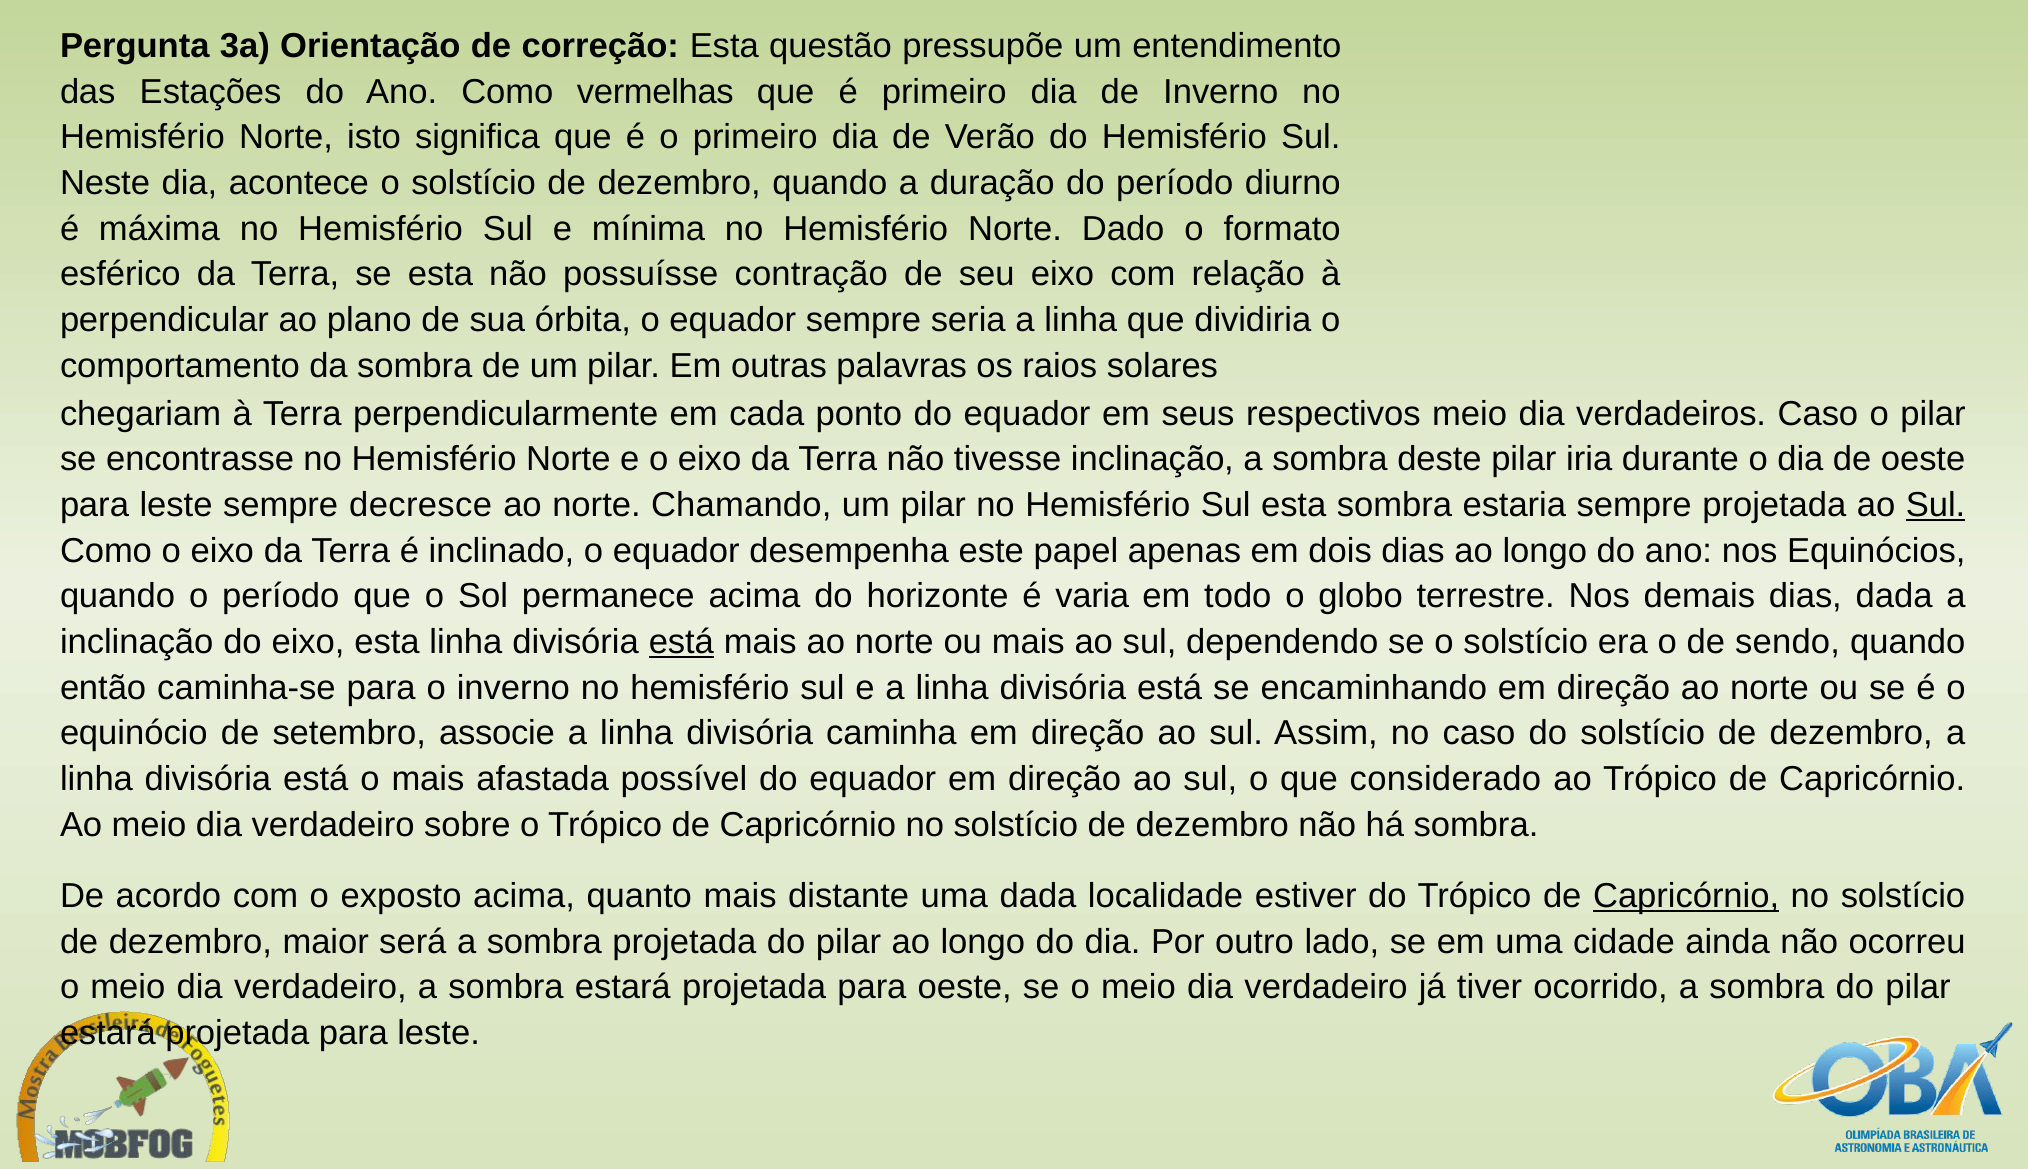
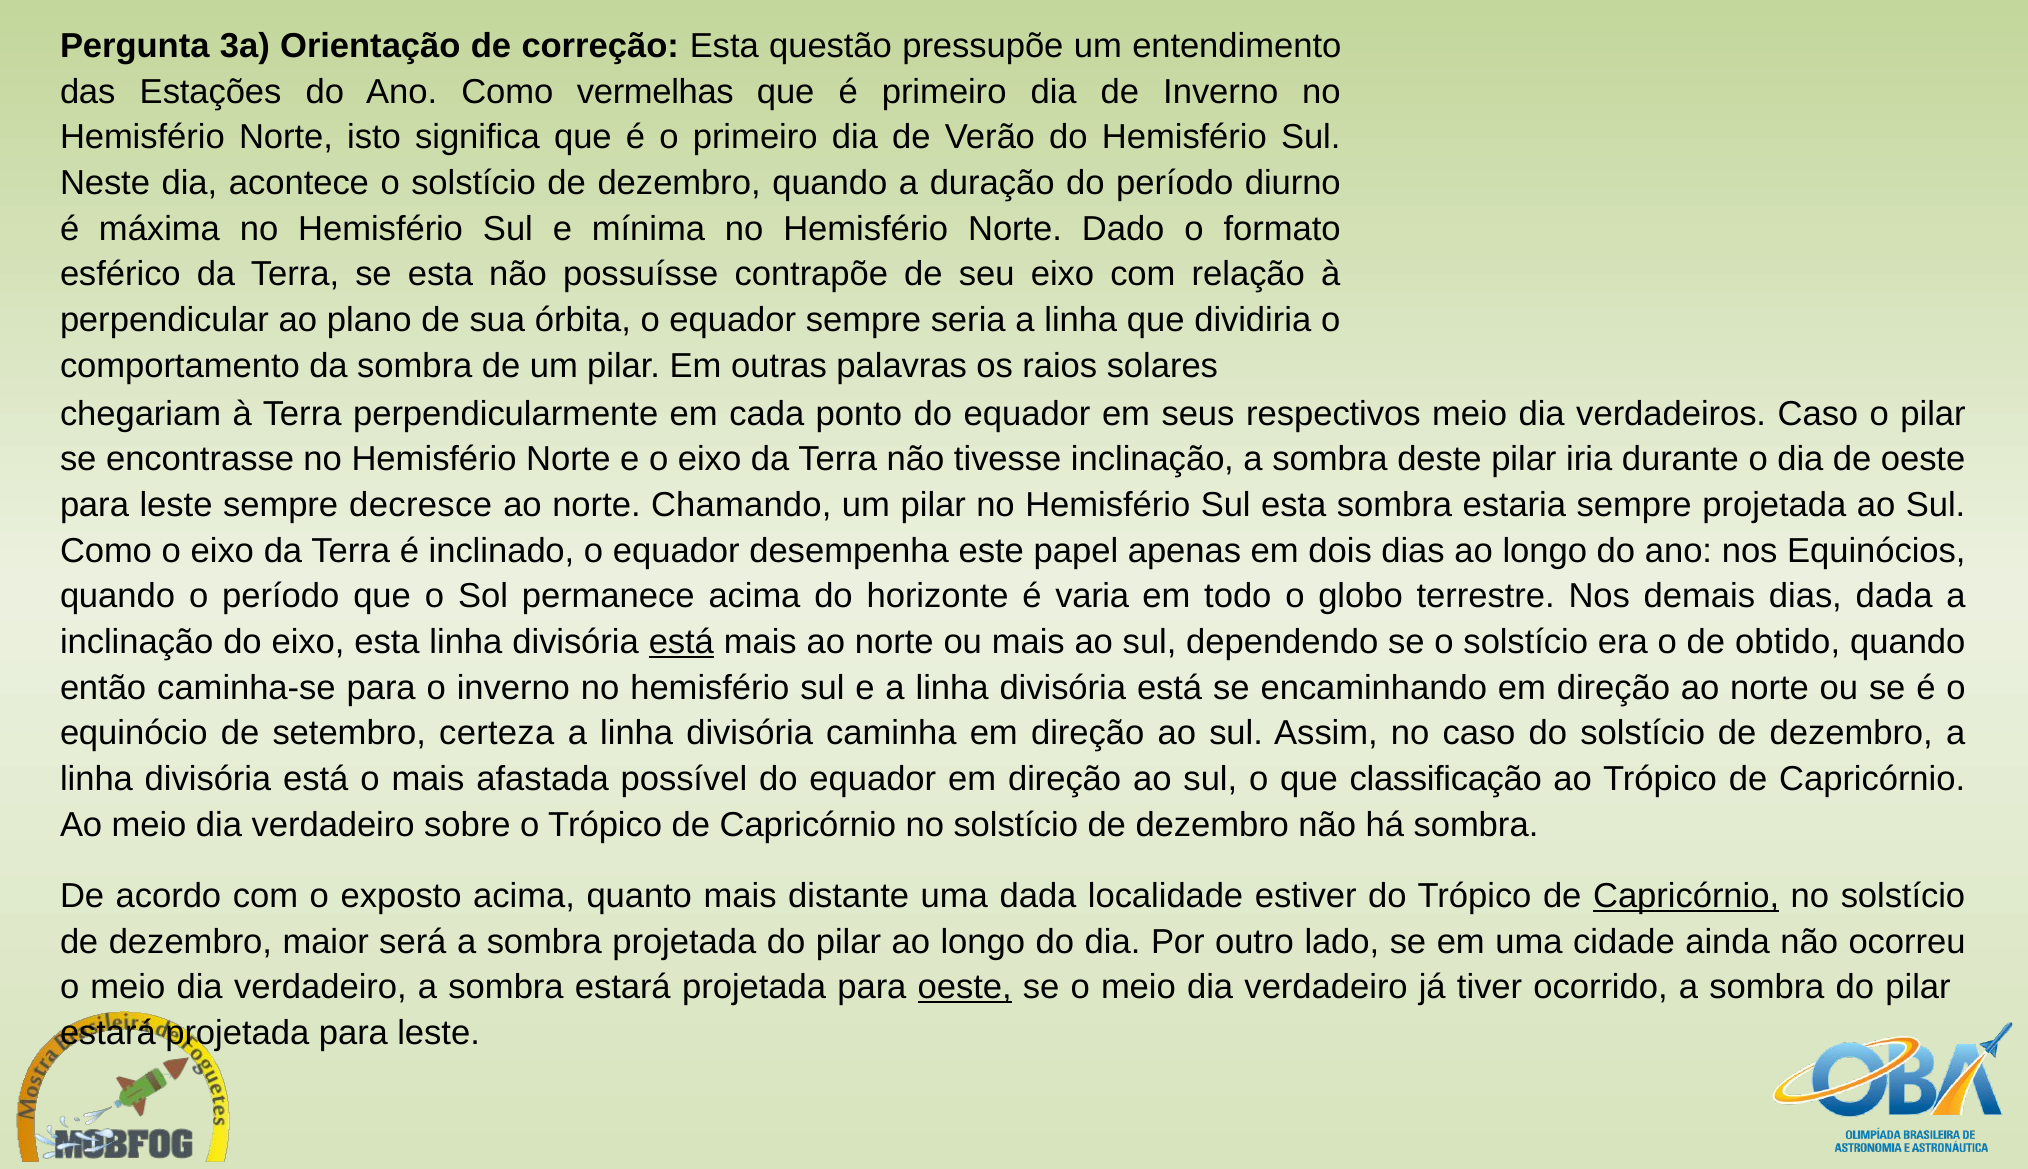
contração: contração -> contrapõe
Sul at (1936, 505) underline: present -> none
sendo: sendo -> obtido
associe: associe -> certeza
considerado: considerado -> classificação
oeste at (965, 987) underline: none -> present
